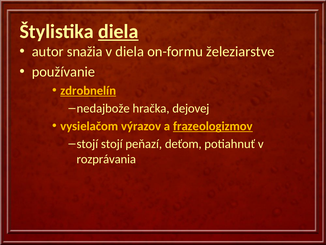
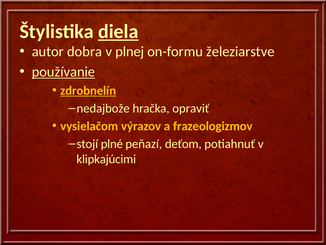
snažia: snažia -> dobra
v diela: diela -> plnej
používanie underline: none -> present
dejovej: dejovej -> opraviť
frazeologizmov underline: present -> none
stojí stojí: stojí -> plné
rozprávania: rozprávania -> klipkajúcimi
